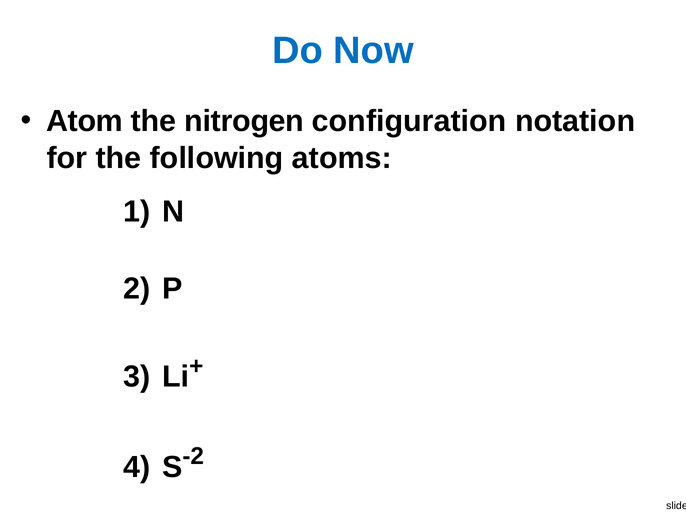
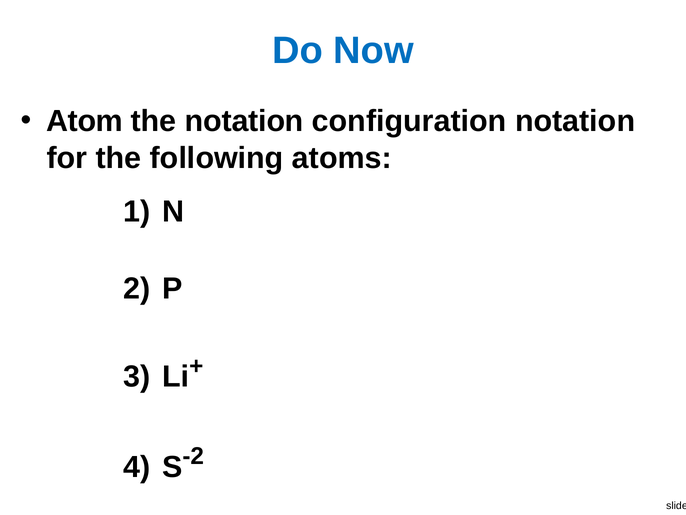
the nitrogen: nitrogen -> notation
